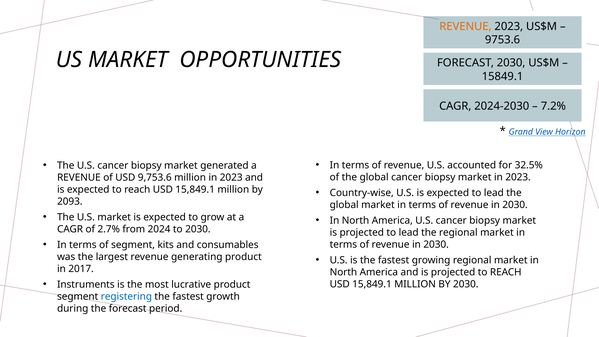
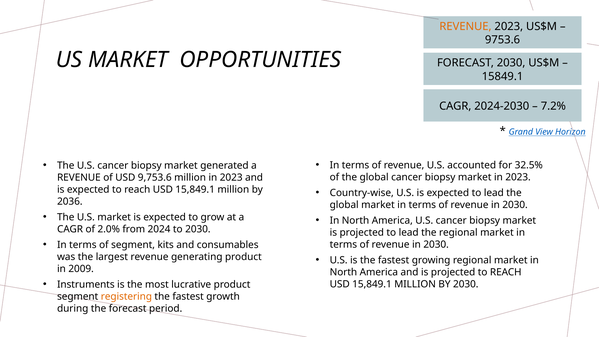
2093: 2093 -> 2036
2.7%: 2.7% -> 2.0%
2017: 2017 -> 2009
registering colour: blue -> orange
